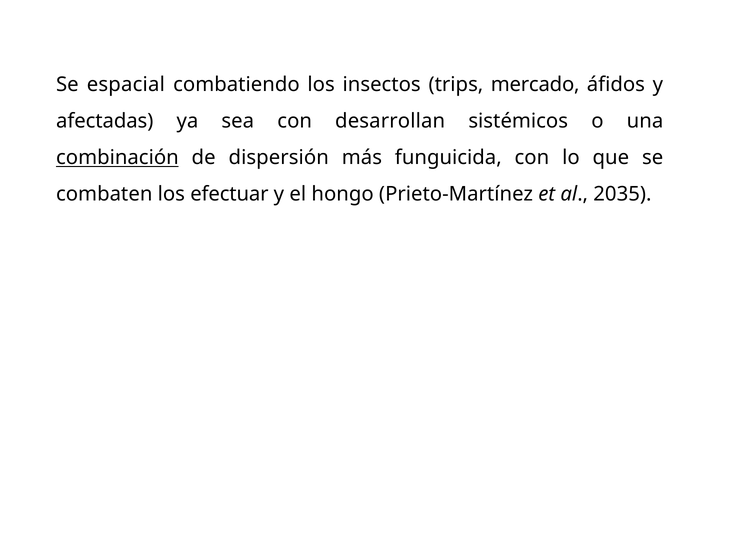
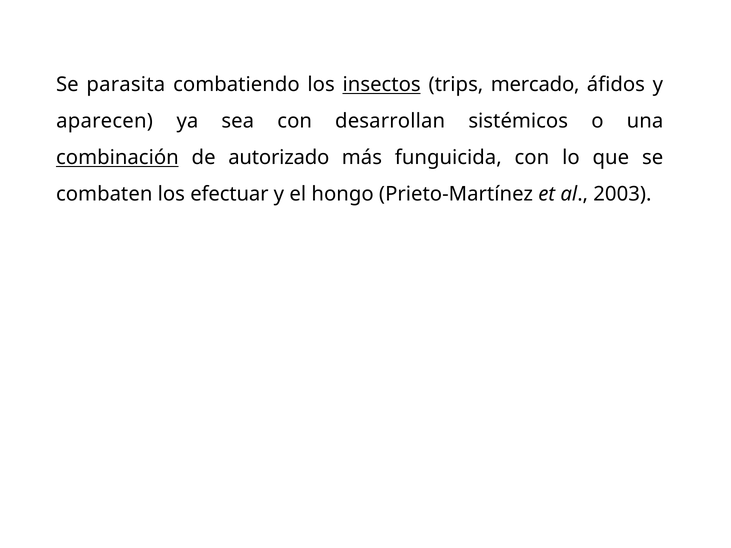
espacial: espacial -> parasita
insectos underline: none -> present
afectadas: afectadas -> aparecen
dispersión: dispersión -> autorizado
2035: 2035 -> 2003
